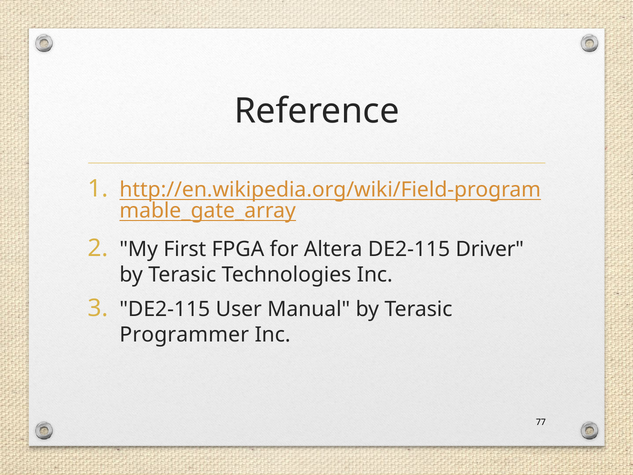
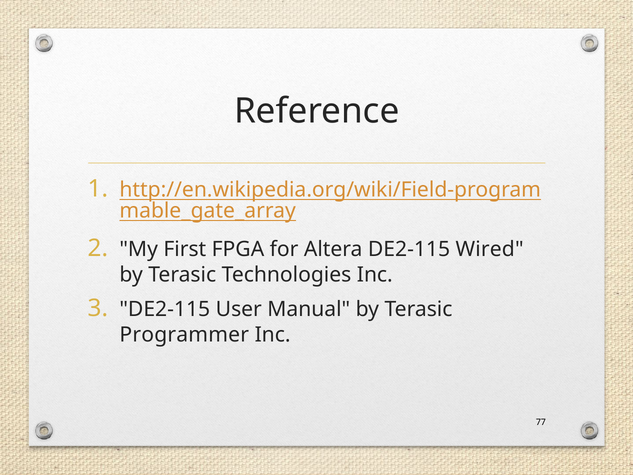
Driver: Driver -> Wired
